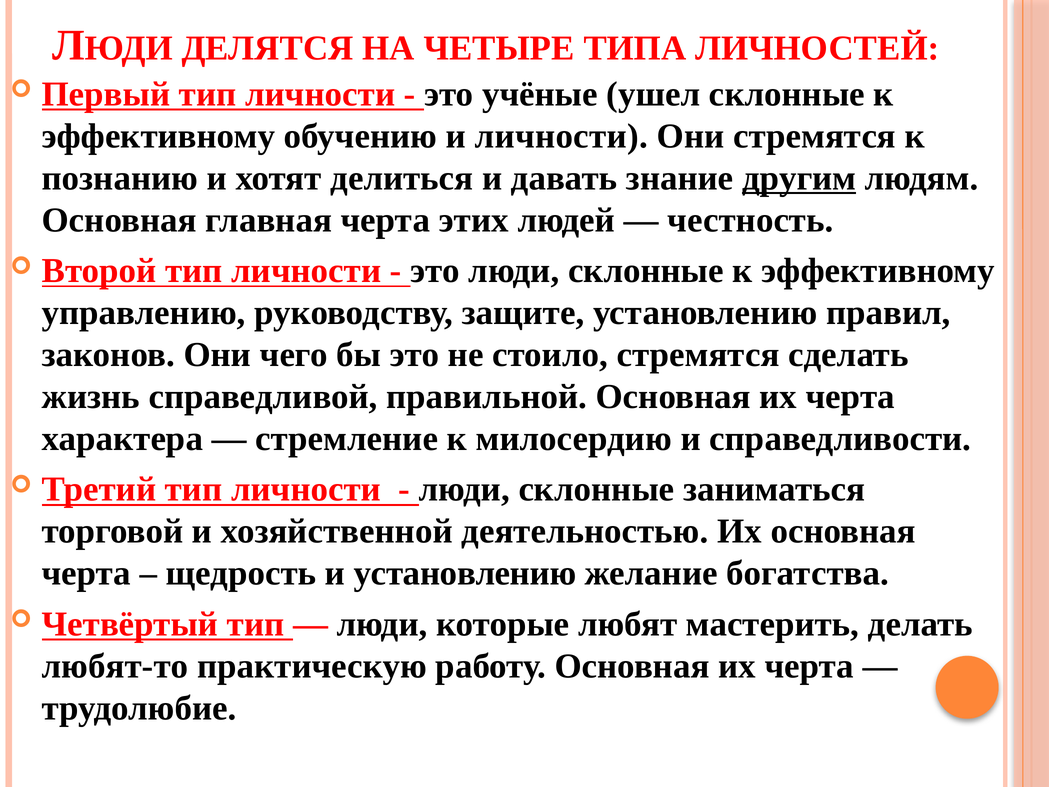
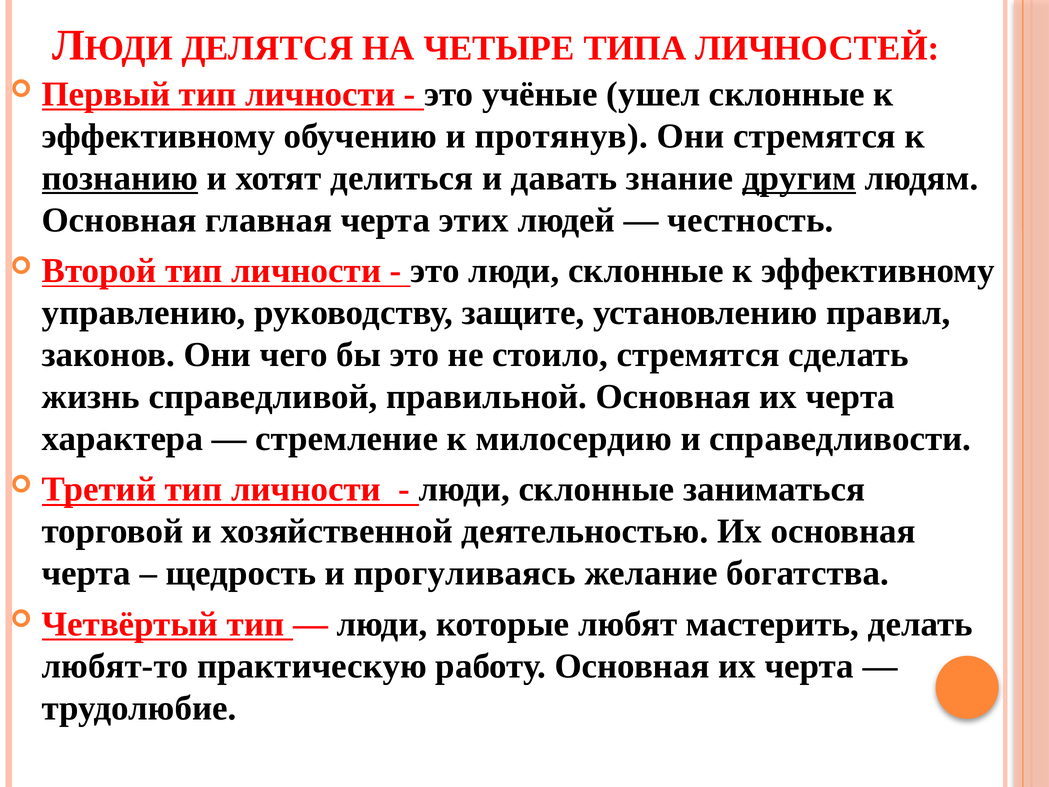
и личности: личности -> протянув
познанию underline: none -> present
и установлению: установлению -> прогуливаясь
